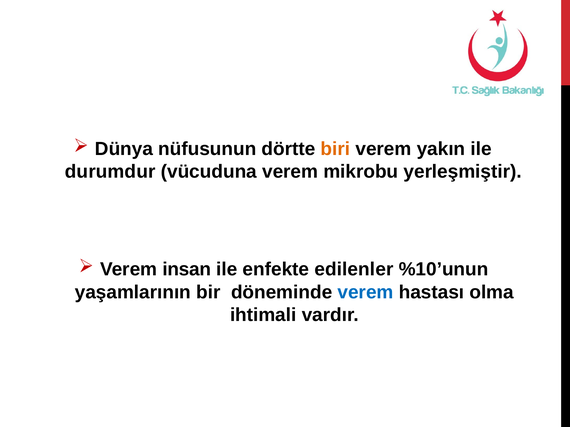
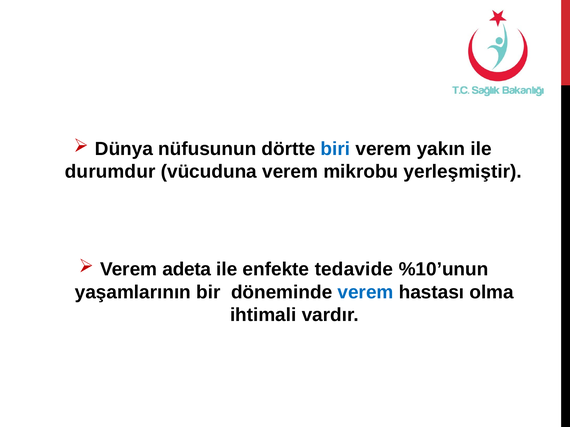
biri colour: orange -> blue
insan: insan -> adeta
edilenler: edilenler -> tedavide
